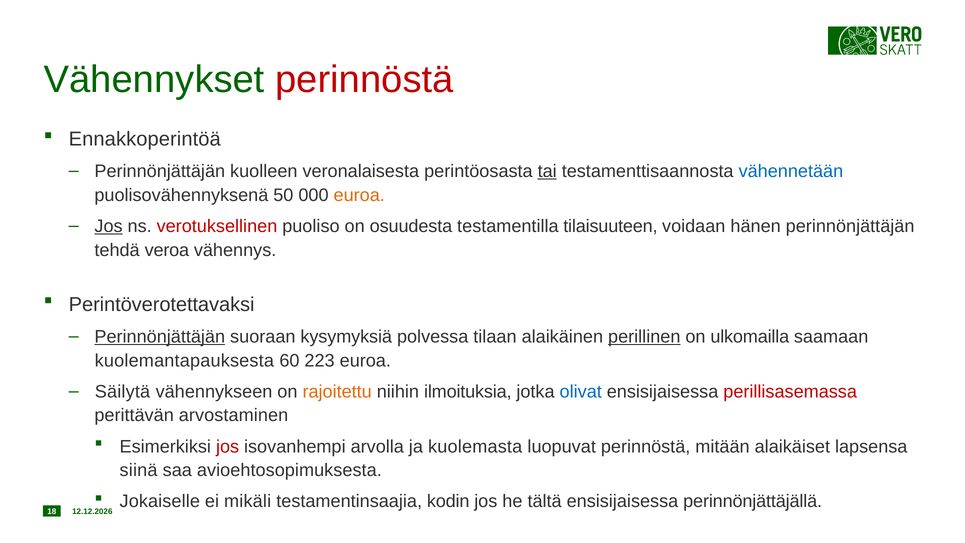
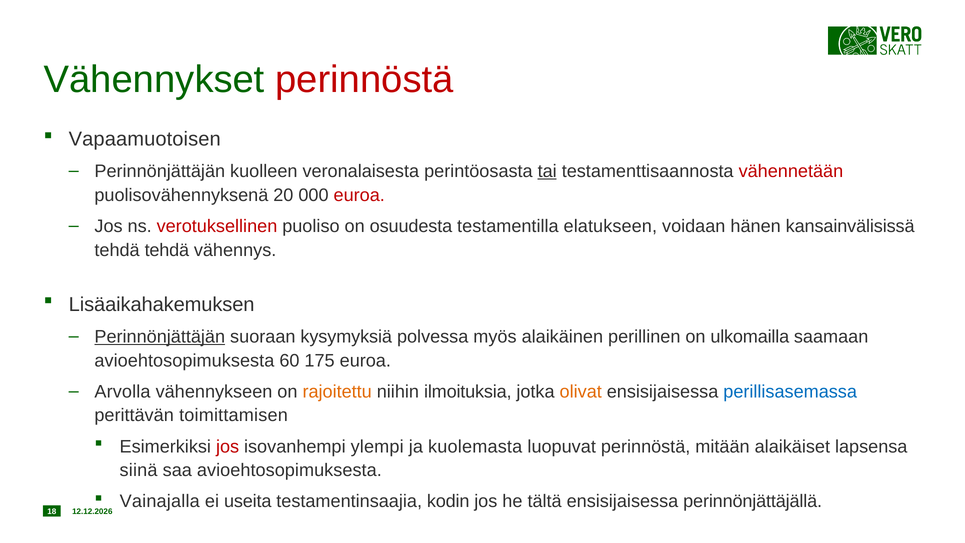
Ennakkoperintöä: Ennakkoperintöä -> Vapaamuotoisen
vähennetään colour: blue -> red
50: 50 -> 20
euroa at (359, 195) colour: orange -> red
Jos at (109, 226) underline: present -> none
tilaisuuteen: tilaisuuteen -> elatukseen
hänen perinnönjättäjän: perinnönjättäjän -> kansainvälisissä
tehdä veroa: veroa -> tehdä
Perintöverotettavaksi: Perintöverotettavaksi -> Lisäaikahakemuksen
tilaan: tilaan -> myös
perillinen underline: present -> none
kuolemantapauksesta at (184, 361): kuolemantapauksesta -> avioehtosopimuksesta
223: 223 -> 175
Säilytä: Säilytä -> Arvolla
olivat colour: blue -> orange
perillisasemassa colour: red -> blue
arvostaminen: arvostaminen -> toimittamisen
arvolla: arvolla -> ylempi
Jokaiselle: Jokaiselle -> Vainajalla
mikäli: mikäli -> useita
